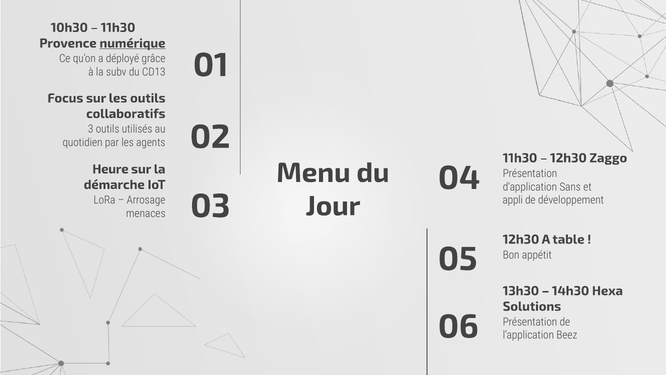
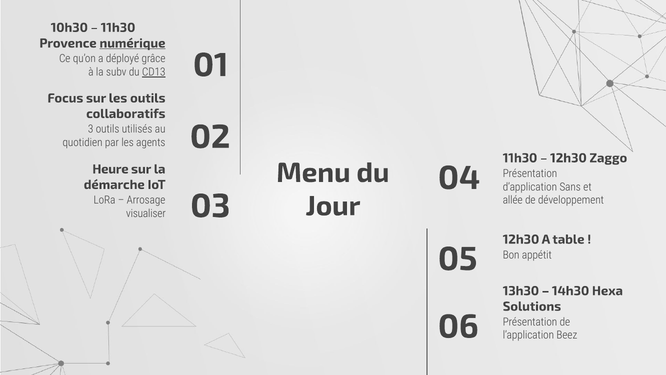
CD13 underline: none -> present
appli: appli -> allée
menaces: menaces -> visualiser
